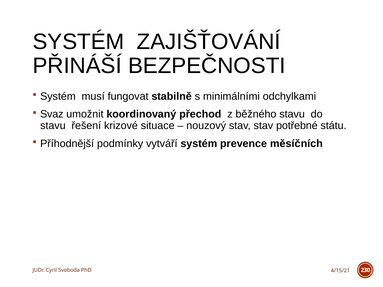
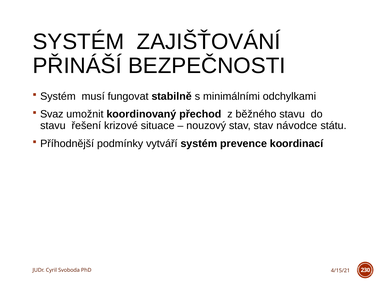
potřebné: potřebné -> návodce
měsíčních: měsíčních -> koordinací
